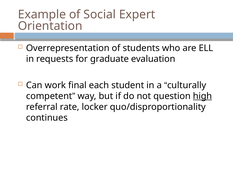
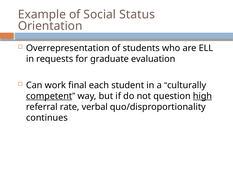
Expert: Expert -> Status
competent underline: none -> present
locker: locker -> verbal
